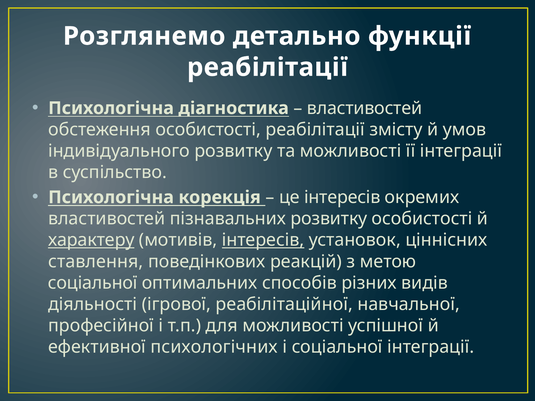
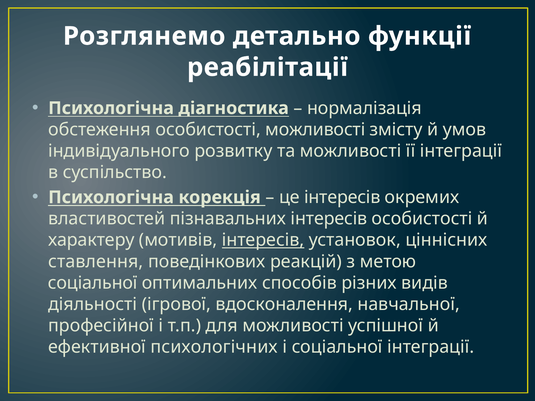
властивостей at (365, 108): властивостей -> нормалізація
особистості реабілітації: реабілітації -> можливості
пізнавальних розвитку: розвитку -> інтересів
характеру underline: present -> none
реабілітаційної: реабілітаційної -> вдосконалення
